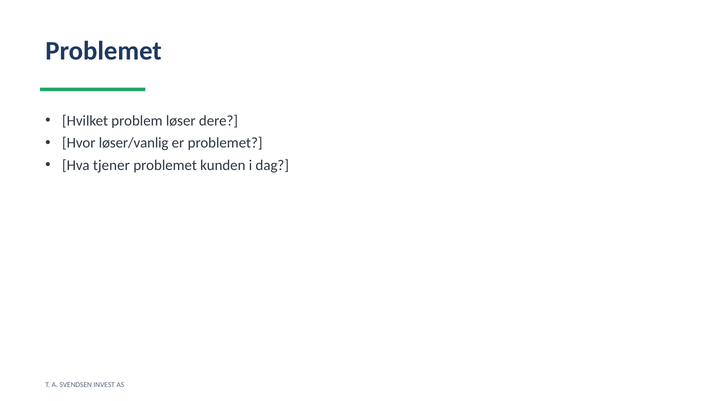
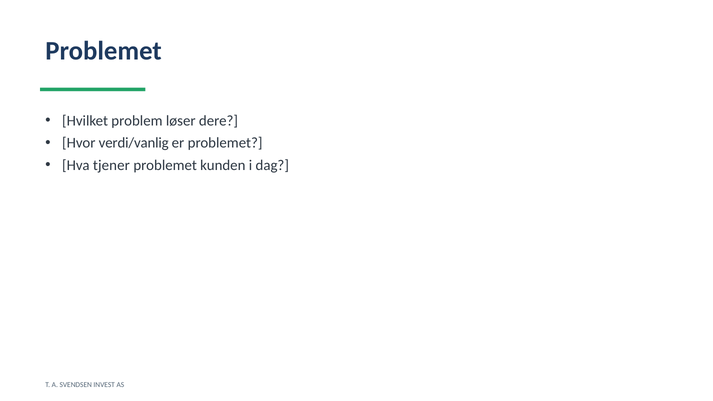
løser/vanlig: løser/vanlig -> verdi/vanlig
